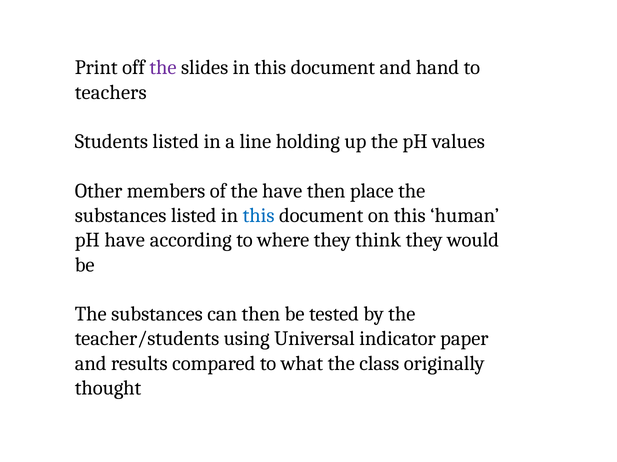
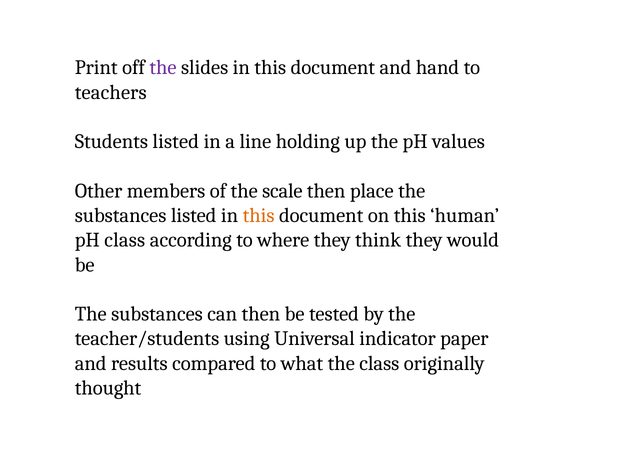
the have: have -> scale
this at (259, 216) colour: blue -> orange
pH have: have -> class
